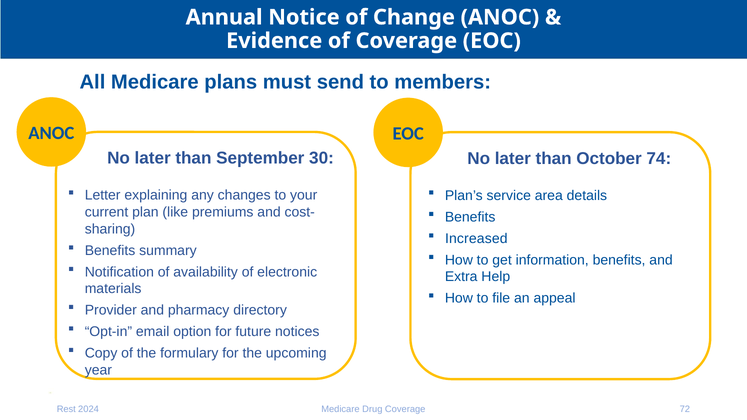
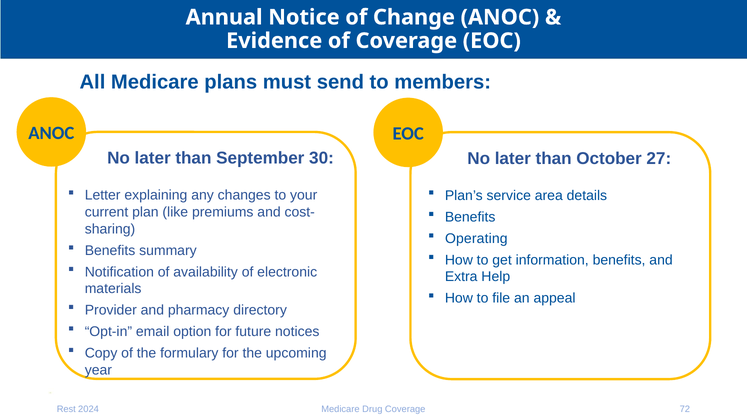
74: 74 -> 27
Increased: Increased -> Operating
